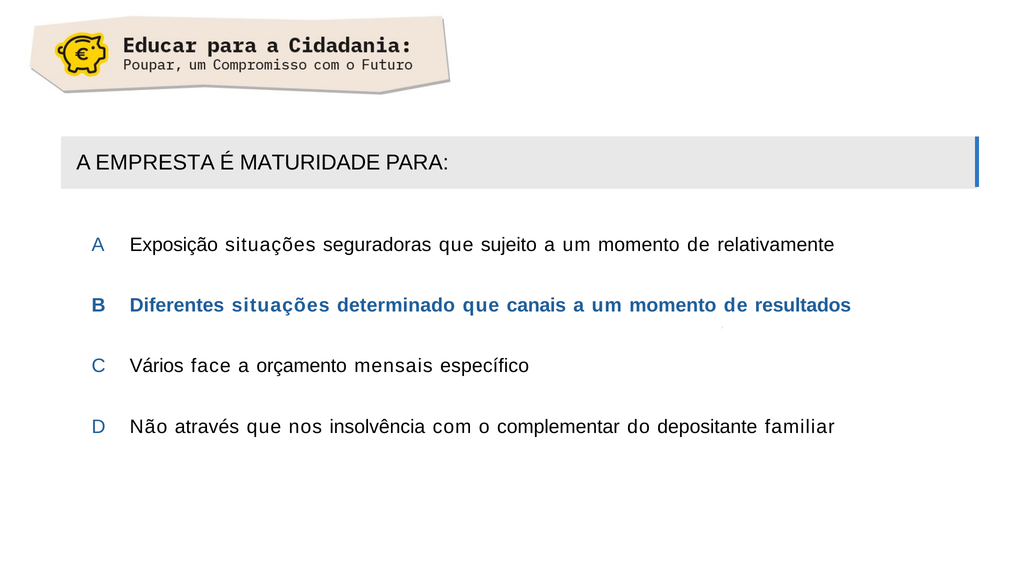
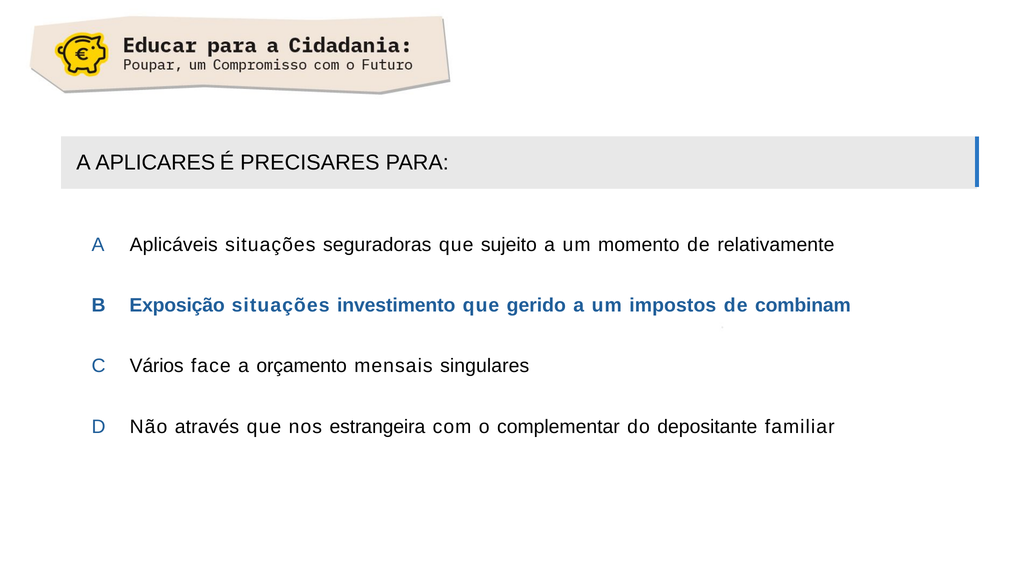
EMPRESTA: EMPRESTA -> APLICARES
MATURIDADE: MATURIDADE -> PRECISARES
Exposição: Exposição -> Aplicáveis
Diferentes: Diferentes -> Exposição
determinado: determinado -> investimento
canais: canais -> gerido
momento at (673, 305): momento -> impostos
resultados: resultados -> combinam
específico: específico -> singulares
insolvência: insolvência -> estrangeira
